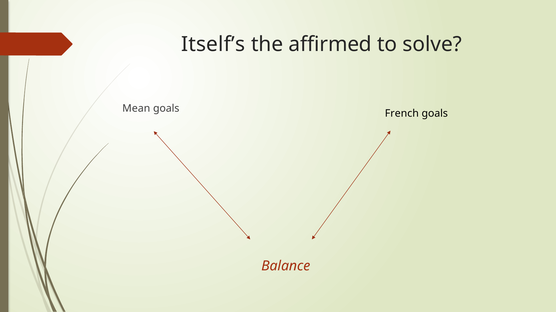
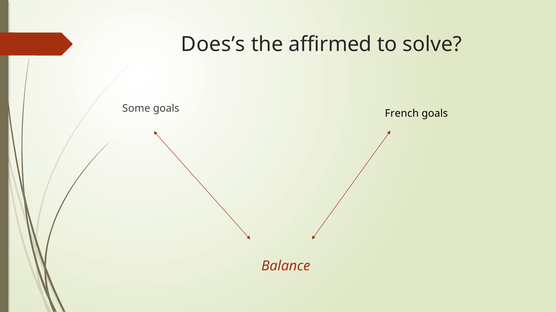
Itself’s: Itself’s -> Does’s
Mean: Mean -> Some
